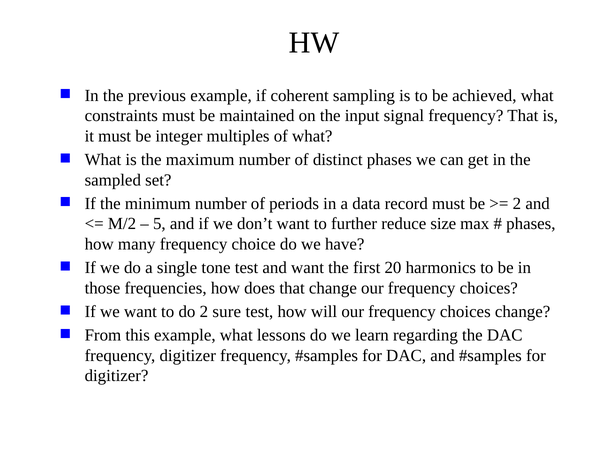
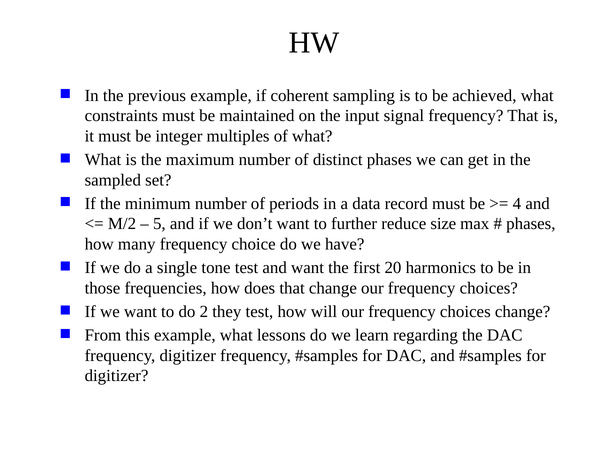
2 at (517, 204): 2 -> 4
sure: sure -> they
